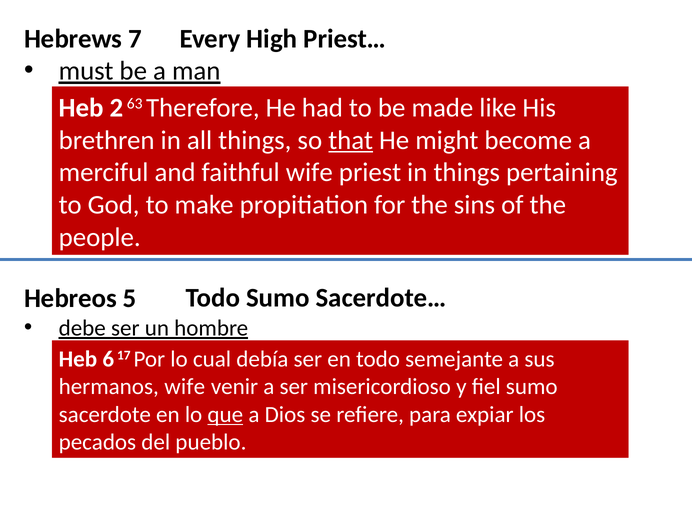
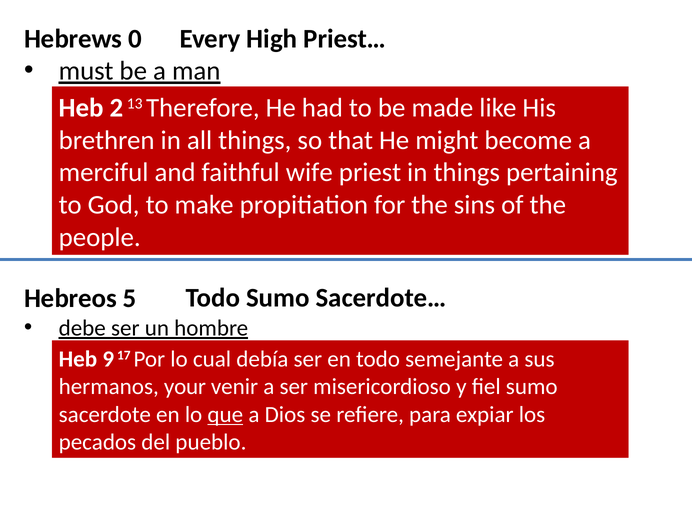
7: 7 -> 0
63: 63 -> 13
that underline: present -> none
6: 6 -> 9
hermanos wife: wife -> your
